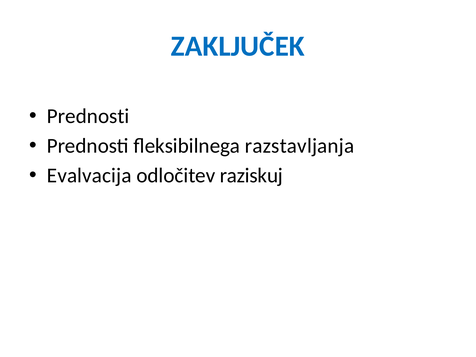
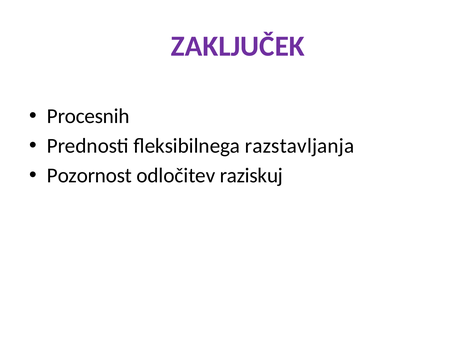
ZAKLJUČEK colour: blue -> purple
Prednosti at (88, 116): Prednosti -> Procesnih
Evalvacija: Evalvacija -> Pozornost
